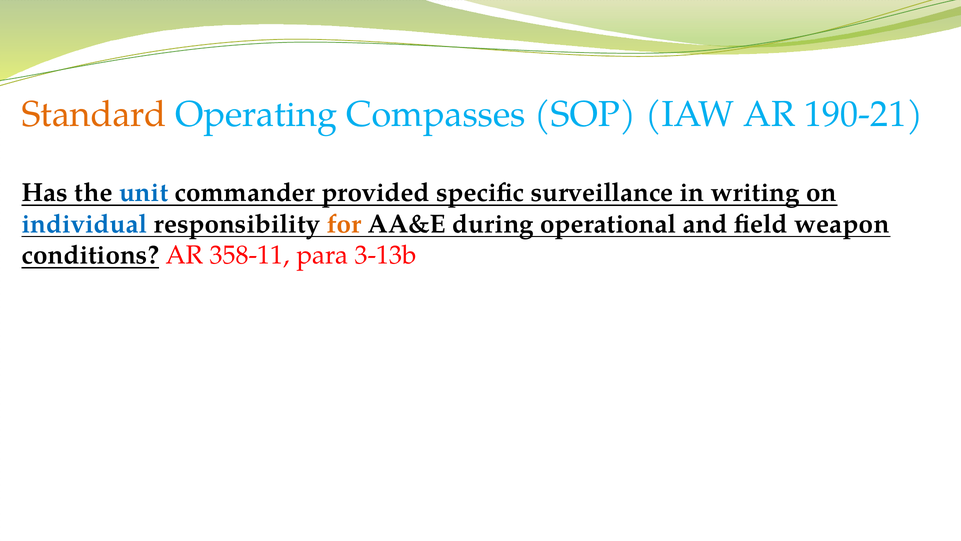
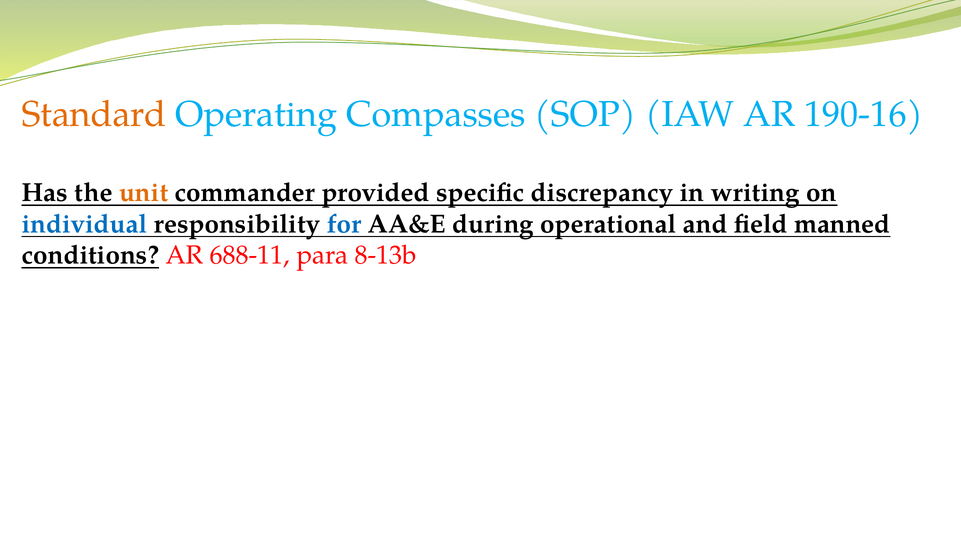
190-21: 190-21 -> 190-16
unit colour: blue -> orange
surveillance: surveillance -> discrepancy
for colour: orange -> blue
weapon: weapon -> manned
358-11: 358-11 -> 688-11
3-13b: 3-13b -> 8-13b
